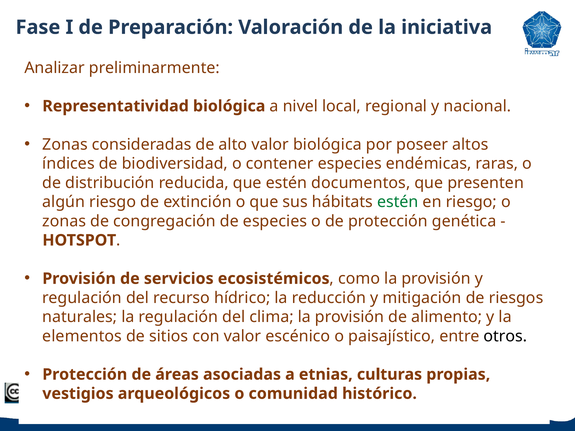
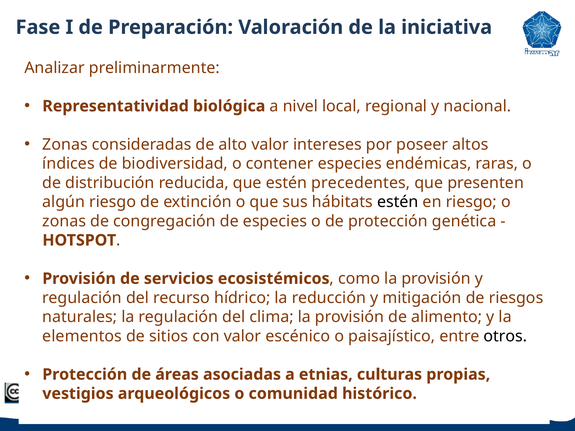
valor biológica: biológica -> intereses
documentos: documentos -> precedentes
estén at (398, 202) colour: green -> black
